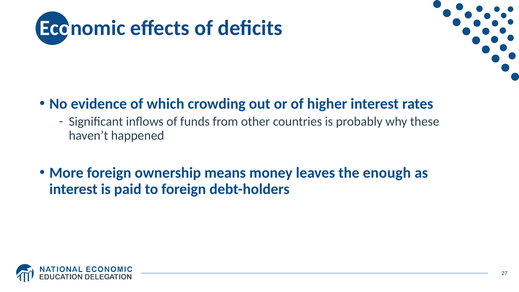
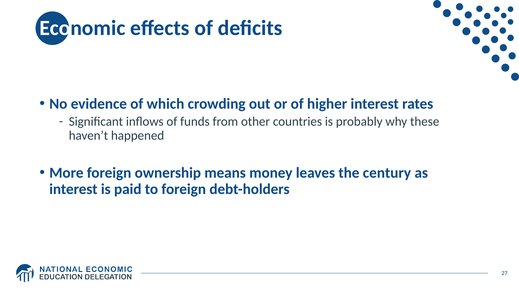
enough: enough -> century
